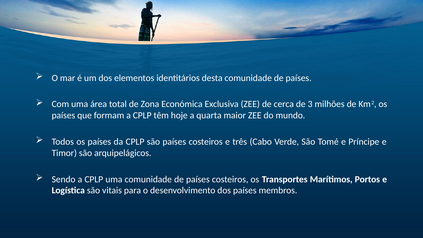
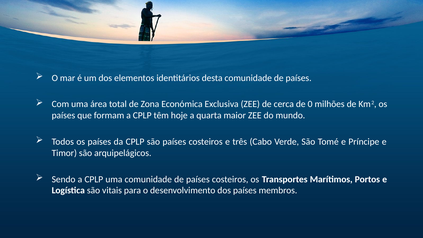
3: 3 -> 0
